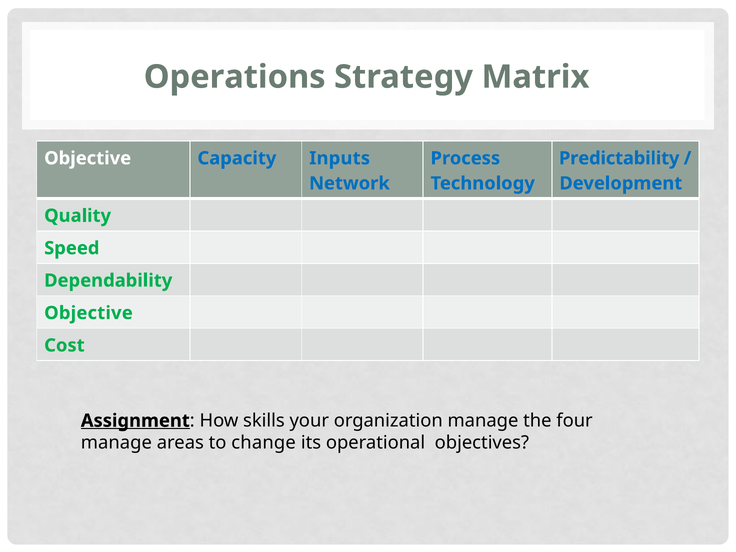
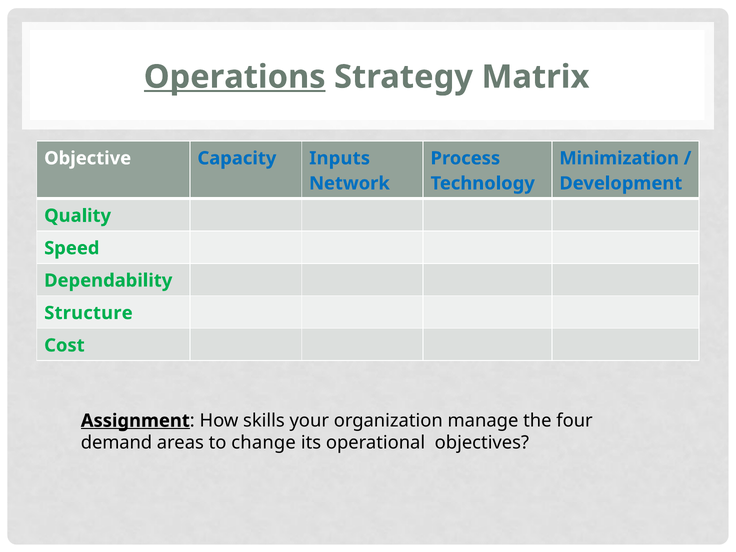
Operations underline: none -> present
Predictability: Predictability -> Minimization
Objective at (88, 313): Objective -> Structure
manage at (116, 443): manage -> demand
